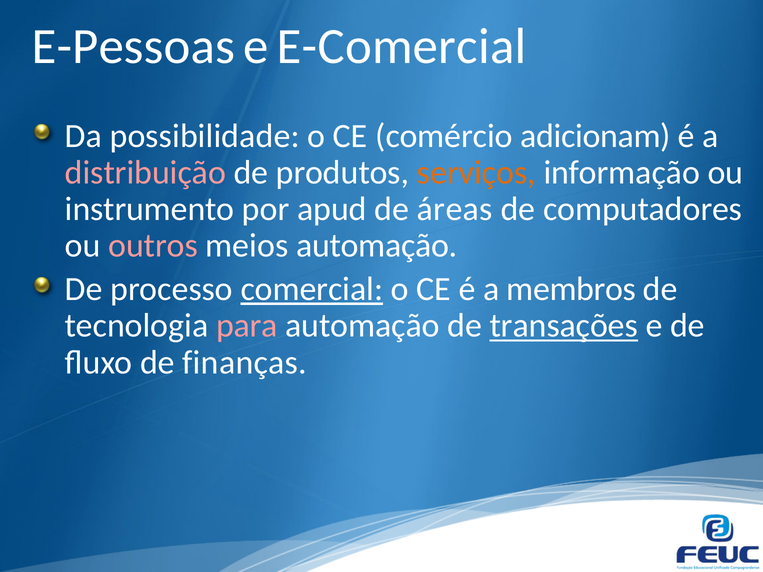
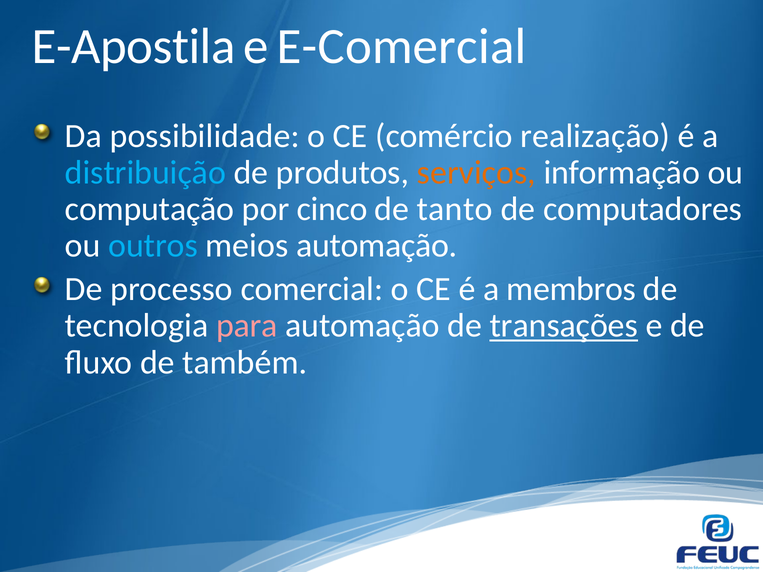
E-Pessoas: E-Pessoas -> E-Apostila
adicionam: adicionam -> realização
distribuição colour: pink -> light blue
instrumento: instrumento -> computação
apud: apud -> cinco
áreas: áreas -> tanto
outros colour: pink -> light blue
comercial underline: present -> none
finanças: finanças -> também
